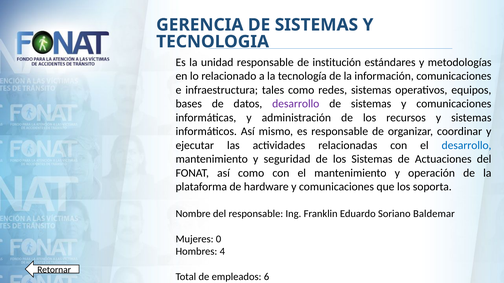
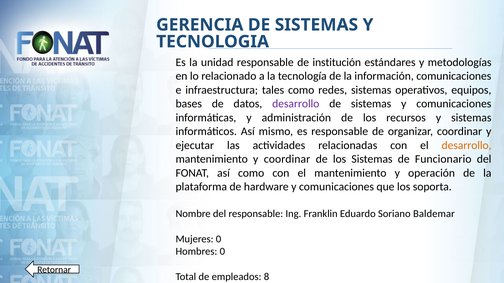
desarrollo at (467, 146) colour: blue -> orange
y seguridad: seguridad -> coordinar
Actuaciones: Actuaciones -> Funcionario
Hombres 4: 4 -> 0
6: 6 -> 8
